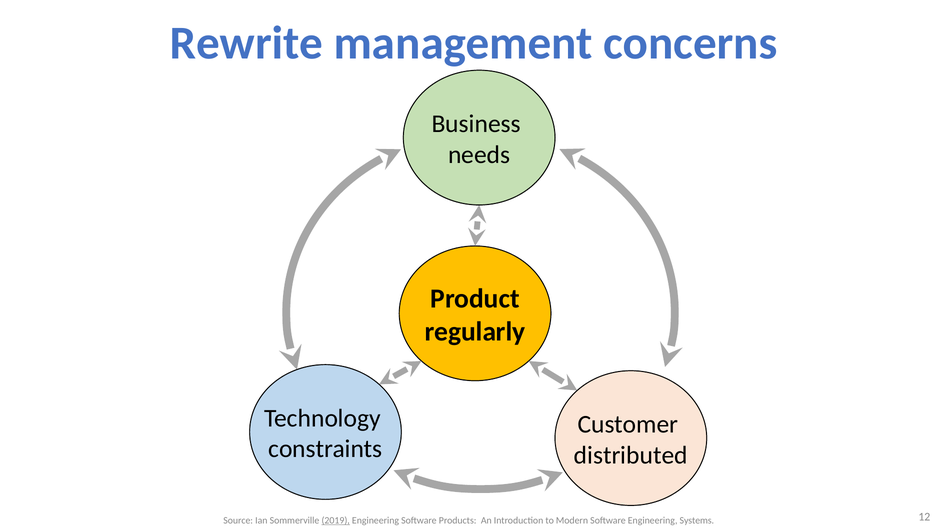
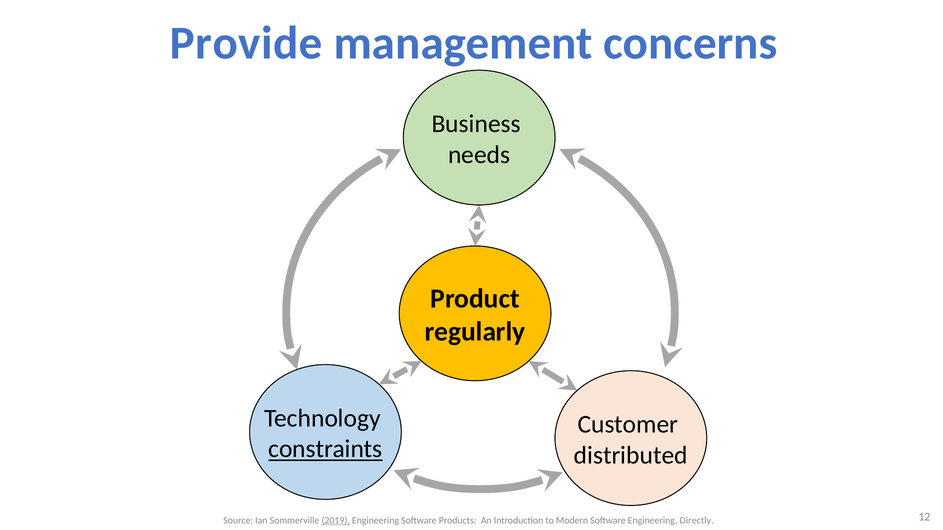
Rewrite: Rewrite -> Provide
constraints underline: none -> present
Systems: Systems -> Directly
